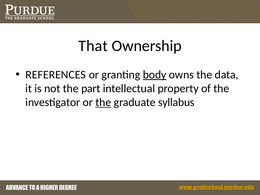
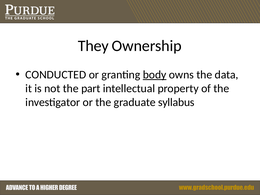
That: That -> They
REFERENCES: REFERENCES -> CONDUCTED
the at (103, 102) underline: present -> none
